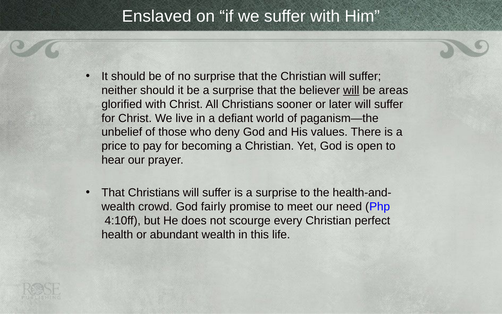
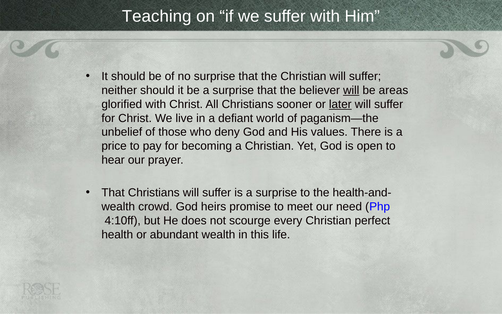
Enslaved: Enslaved -> Teaching
later underline: none -> present
fairly: fairly -> heirs
